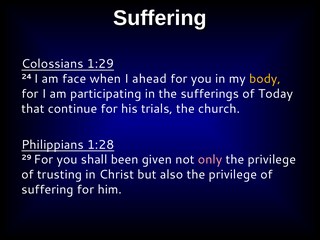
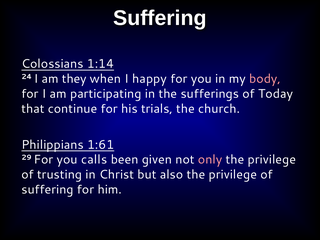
1:29: 1:29 -> 1:14
face: face -> they
ahead: ahead -> happy
body colour: yellow -> pink
1:28: 1:28 -> 1:61
shall: shall -> calls
